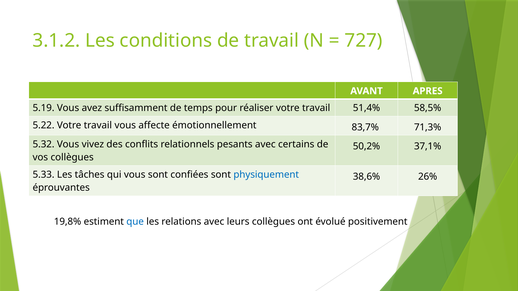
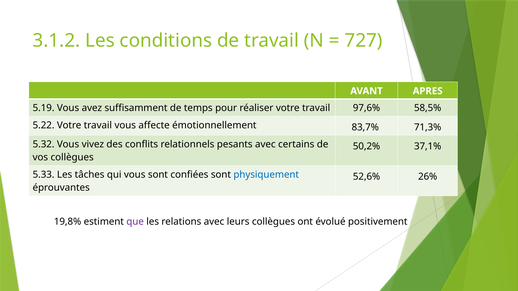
51,4%: 51,4% -> 97,6%
38,6%: 38,6% -> 52,6%
que colour: blue -> purple
